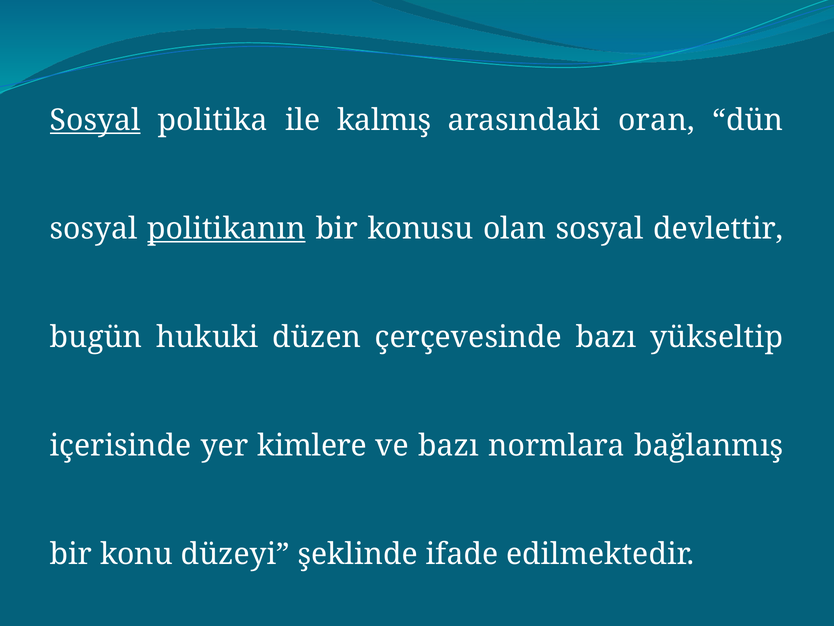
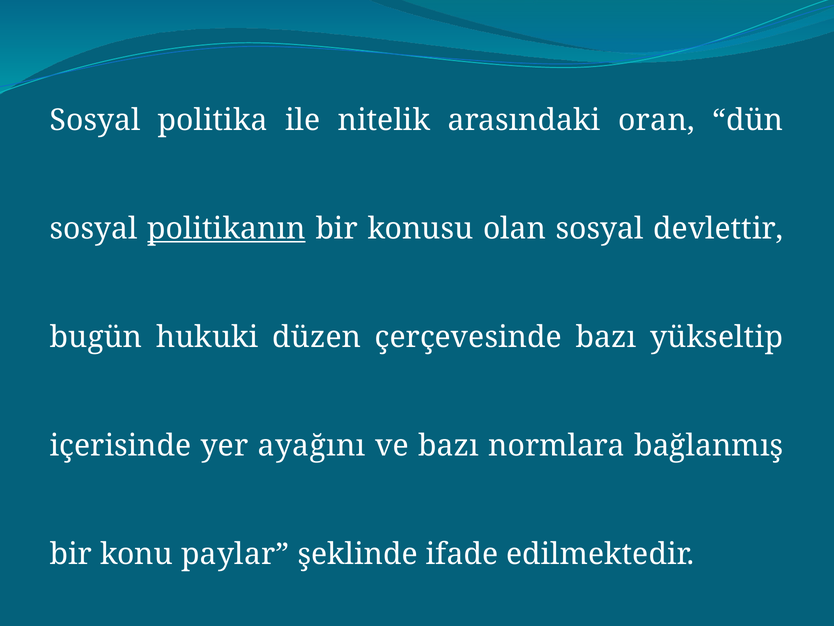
Sosyal at (95, 120) underline: present -> none
kalmış: kalmış -> nitelik
kimlere: kimlere -> ayağını
düzeyi: düzeyi -> paylar
